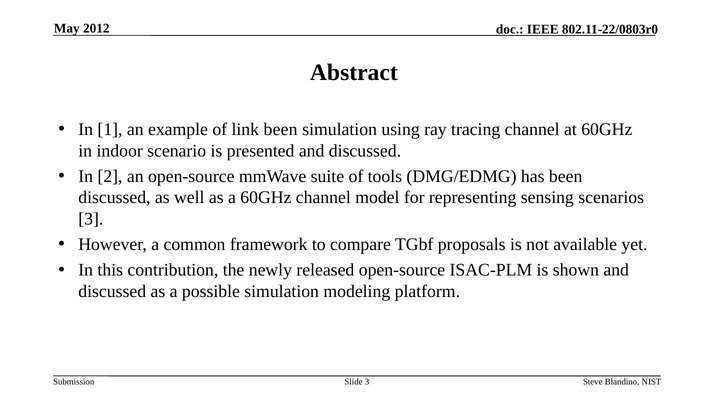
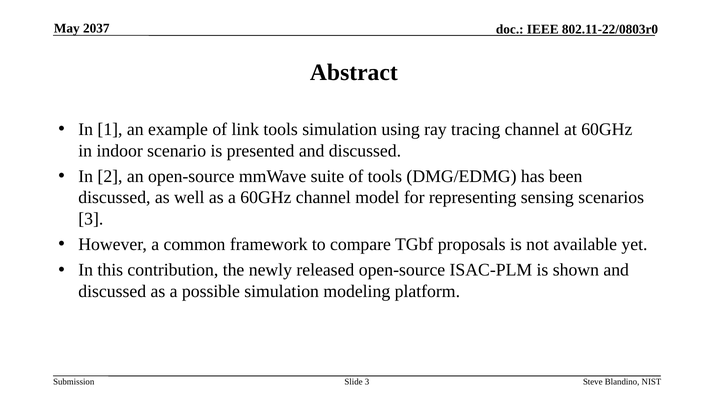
2012: 2012 -> 2037
link been: been -> tools
